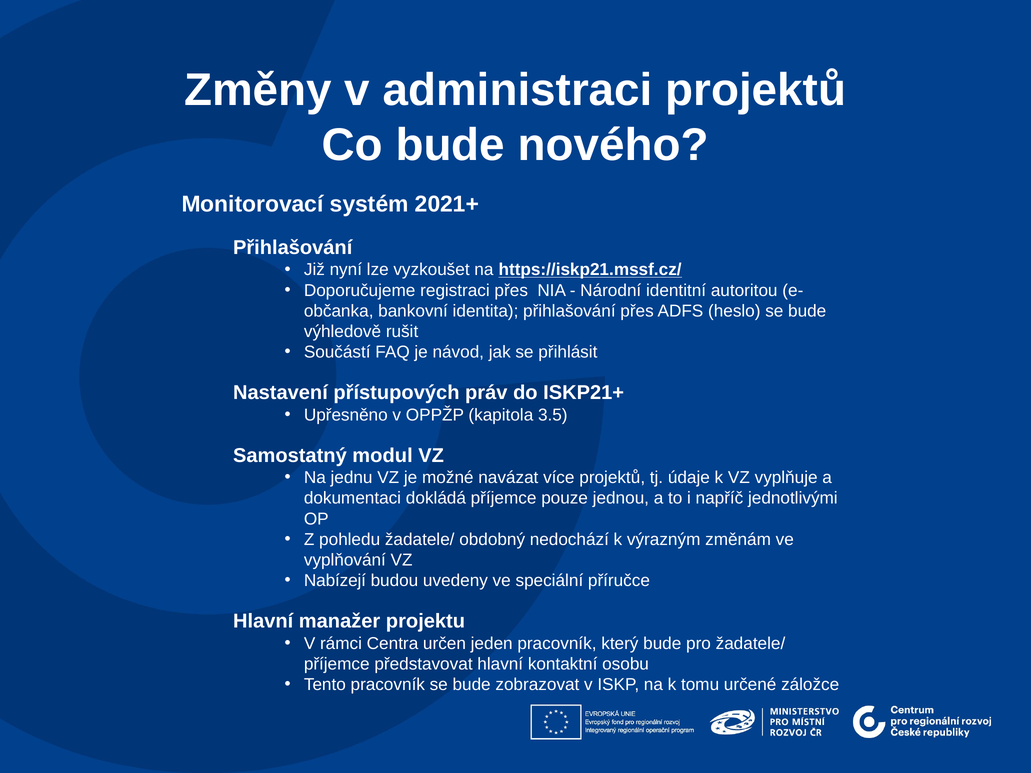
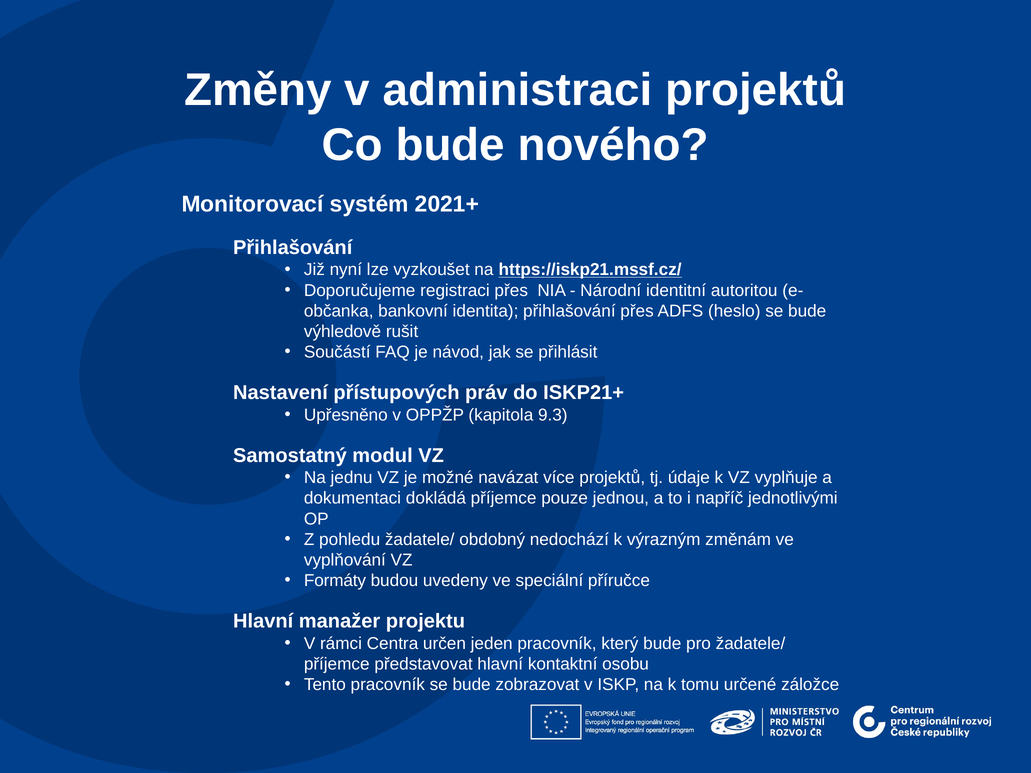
3.5: 3.5 -> 9.3
Nabízejí: Nabízejí -> Formáty
